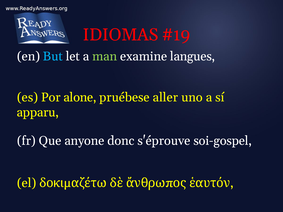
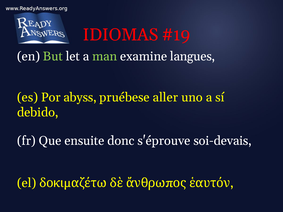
But colour: light blue -> light green
alone: alone -> abyss
apparu: apparu -> debido
anyone: anyone -> ensuite
soi-gospel: soi-gospel -> soi-devais
